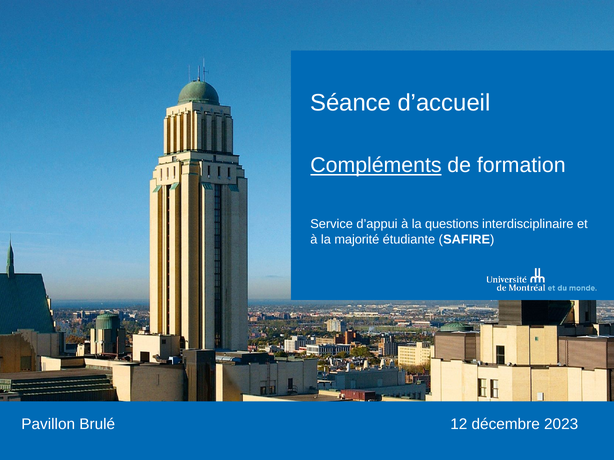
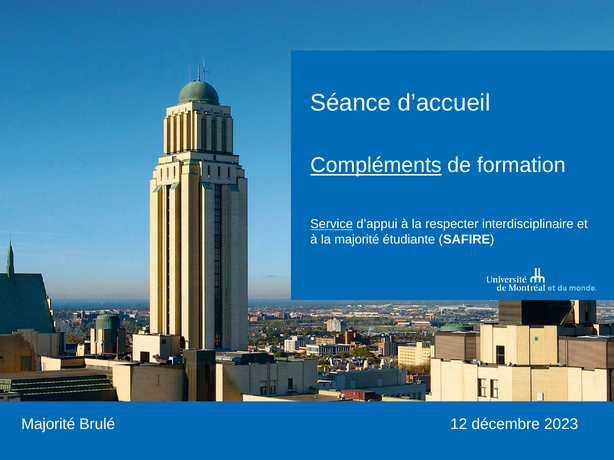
Service underline: none -> present
questions: questions -> respecter
Pavillon at (48, 425): Pavillon -> Majorité
